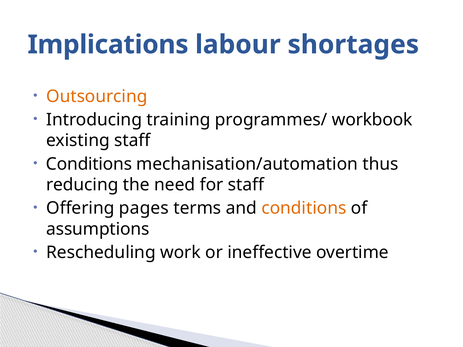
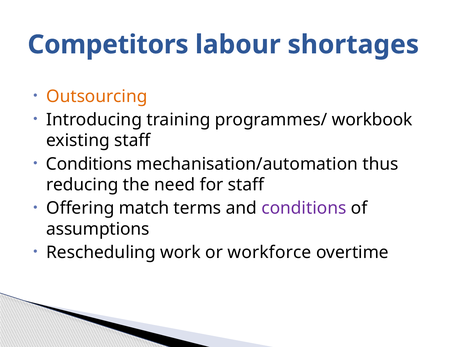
Implications: Implications -> Competitors
pages: pages -> match
conditions at (304, 208) colour: orange -> purple
ineffective: ineffective -> workforce
